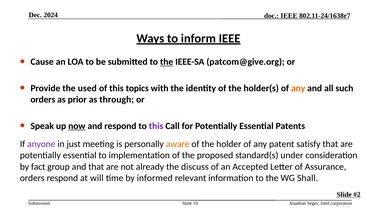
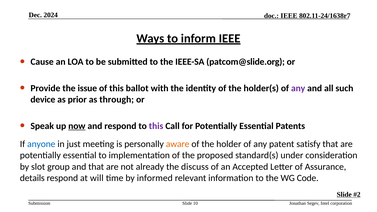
the at (167, 62) underline: present -> none
patcom@give.org: patcom@give.org -> patcom@slide.org
used: used -> issue
topics: topics -> ballot
any at (298, 88) colour: orange -> purple
orders at (43, 100): orders -> device
anyone colour: purple -> blue
fact: fact -> slot
orders at (32, 178): orders -> details
Shall: Shall -> Code
